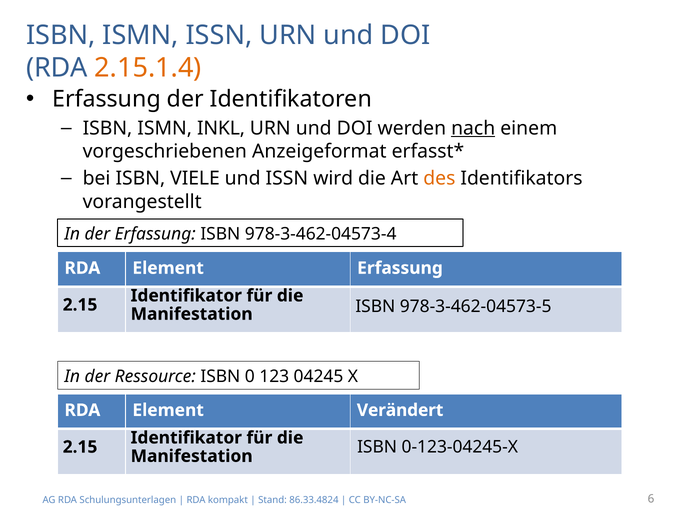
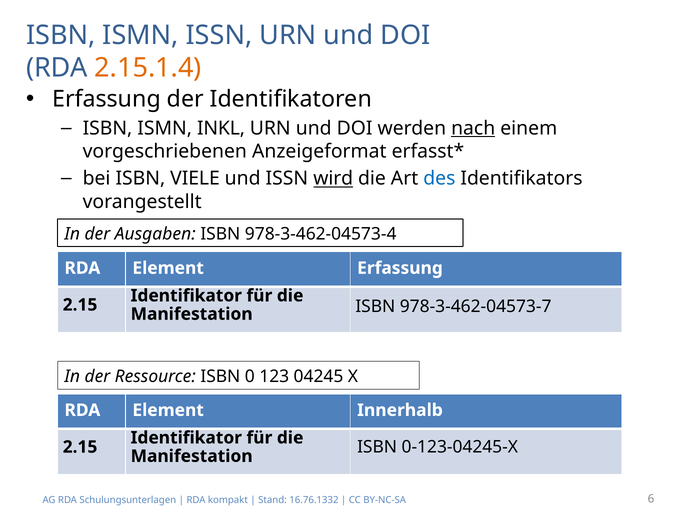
wird underline: none -> present
des colour: orange -> blue
der Erfassung: Erfassung -> Ausgaben
978-3-462-04573-5: 978-3-462-04573-5 -> 978-3-462-04573-7
Verändert: Verändert -> Innerhalb
86.33.4824: 86.33.4824 -> 16.76.1332
